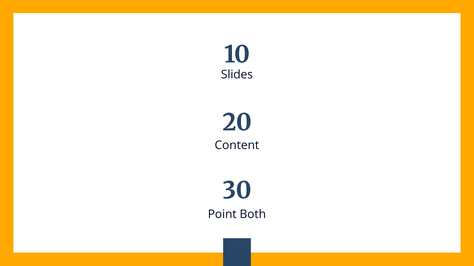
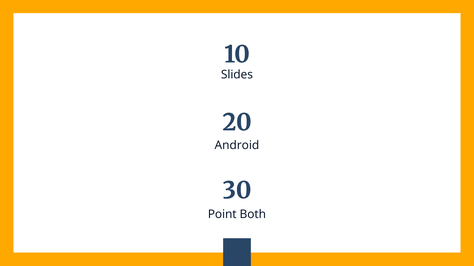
Content: Content -> Android
